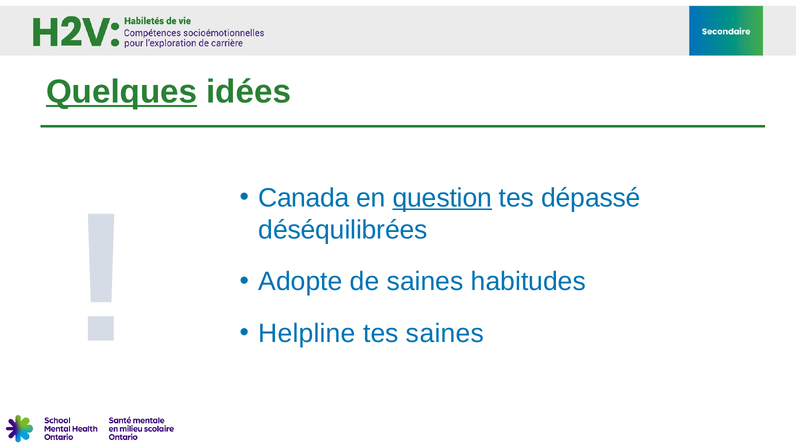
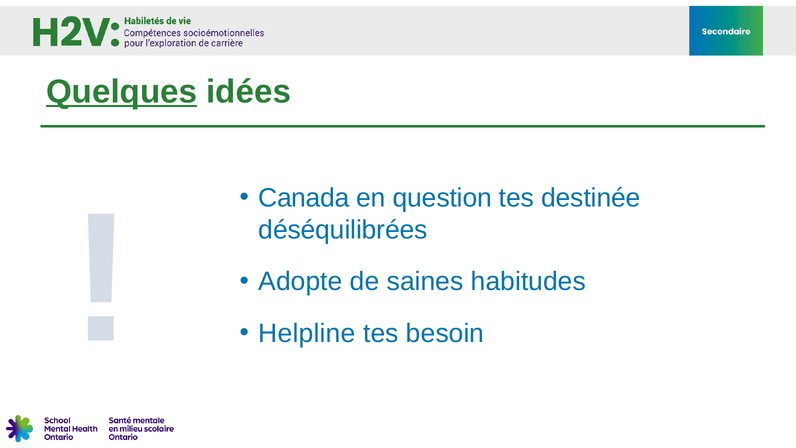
question underline: present -> none
dépassé: dépassé -> destinée
tes saines: saines -> besoin
